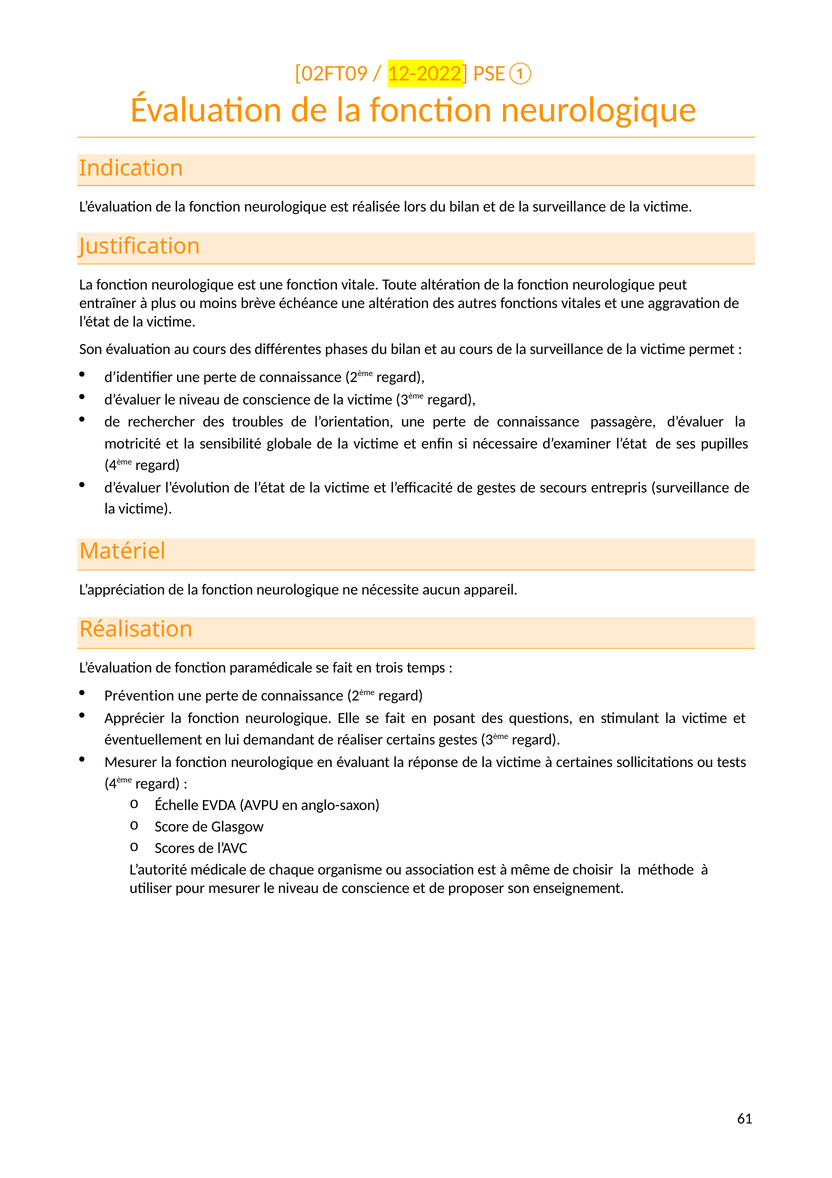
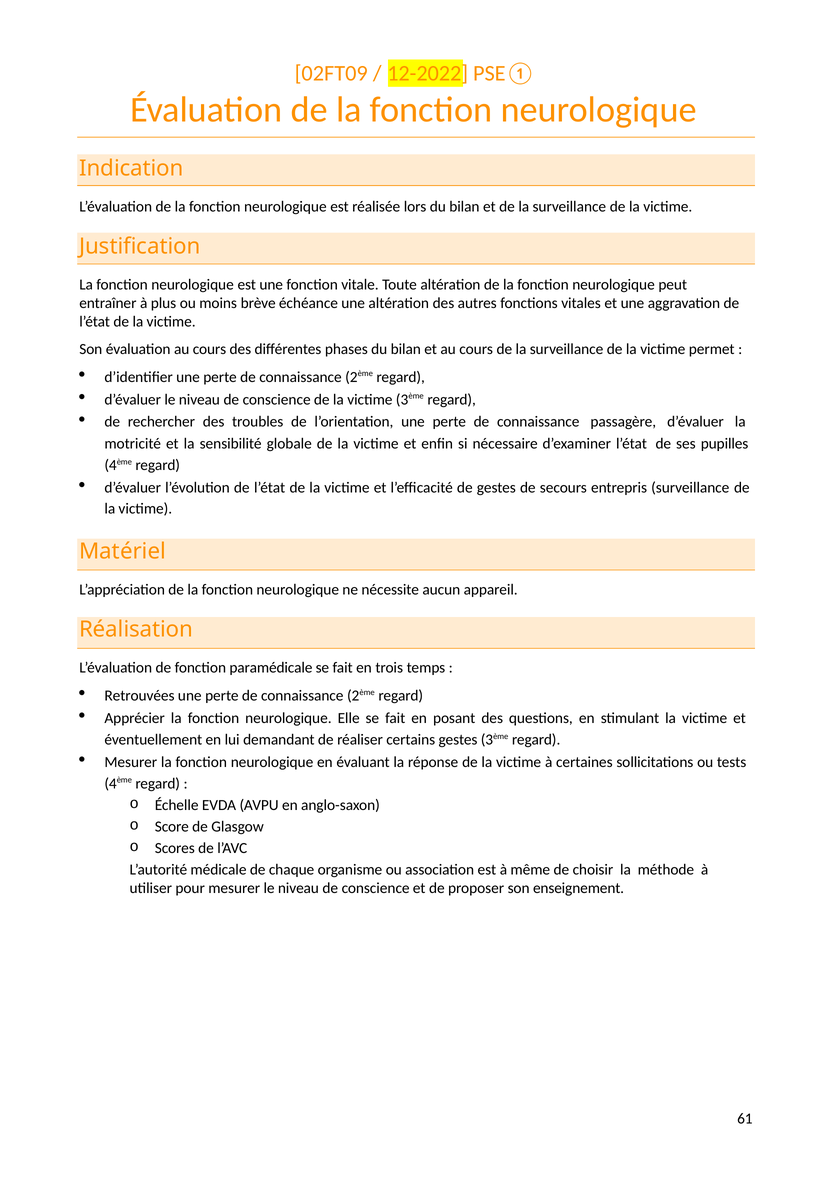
Prévention: Prévention -> Retrouvées
